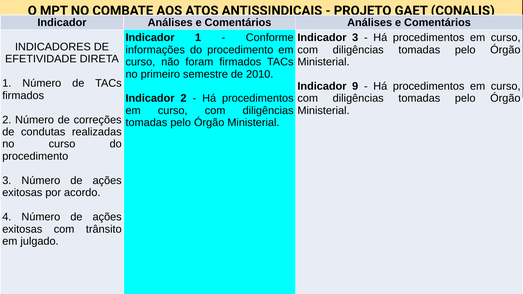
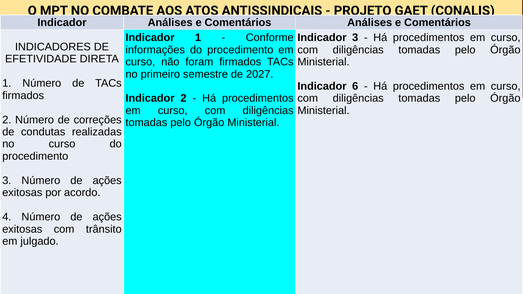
2010: 2010 -> 2027
9: 9 -> 6
